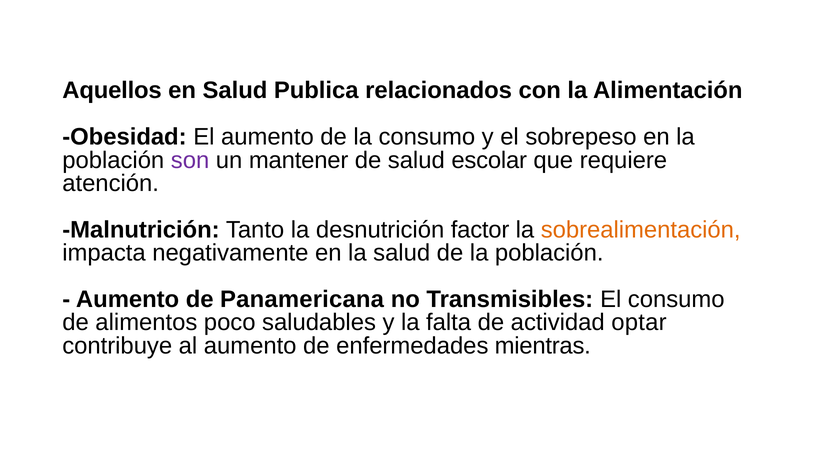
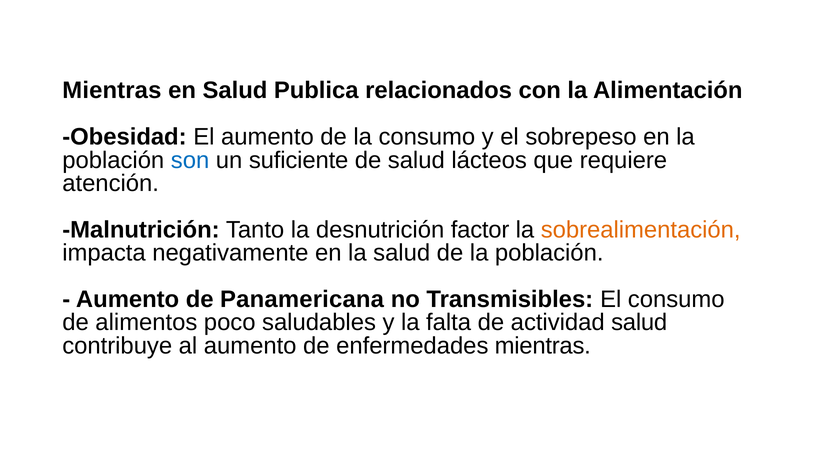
Aquellos at (112, 91): Aquellos -> Mientras
son colour: purple -> blue
mantener: mantener -> suficiente
escolar: escolar -> lácteos
actividad optar: optar -> salud
